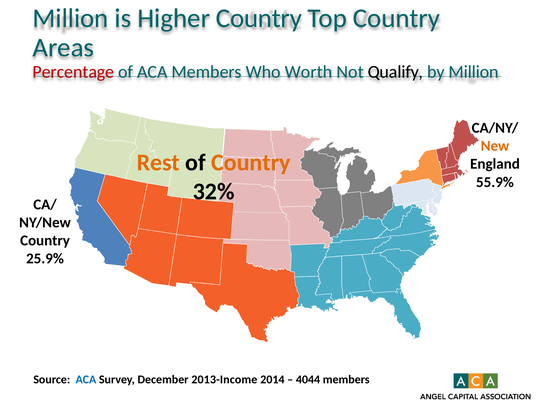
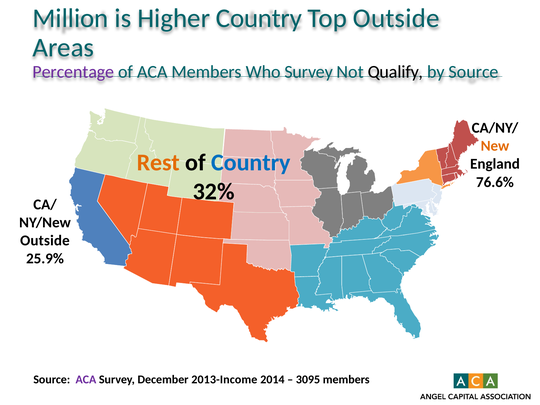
Top Country: Country -> Outside
Percentage colour: red -> purple
Who Worth: Worth -> Survey
by Million: Million -> Source
Country at (251, 163) colour: orange -> blue
55.9%: 55.9% -> 76.6%
Country at (45, 241): Country -> Outside
ACA at (86, 380) colour: blue -> purple
4044: 4044 -> 3095
